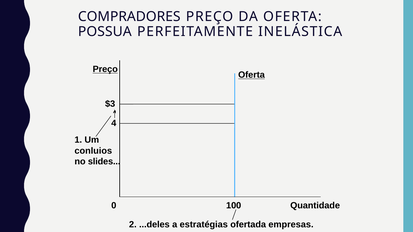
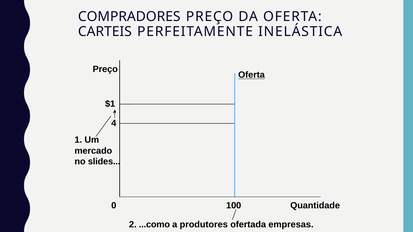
POSSUA: POSSUA -> CARTEIS
Preço at (105, 69) underline: present -> none
$3: $3 -> $1
conluios: conluios -> mercado
...deles: ...deles -> ...como
estratégias: estratégias -> produtores
